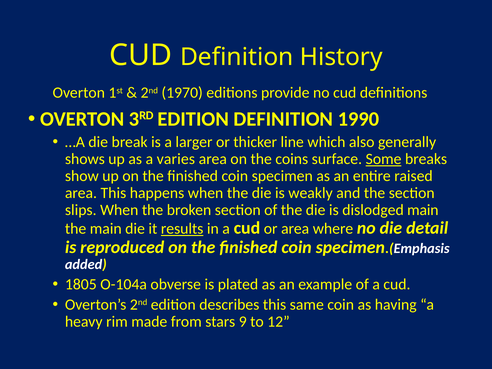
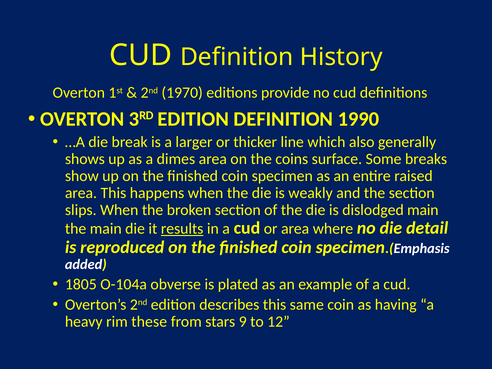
varies: varies -> dimes
Some underline: present -> none
made: made -> these
